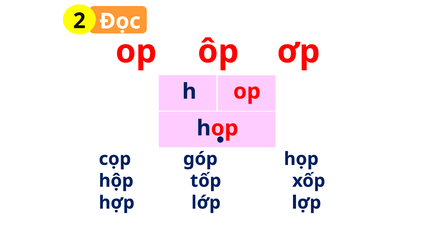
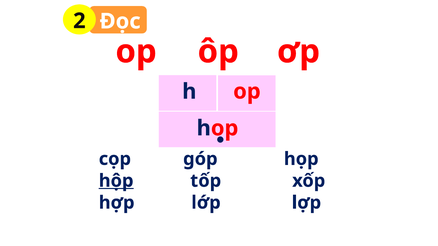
hộp underline: none -> present
